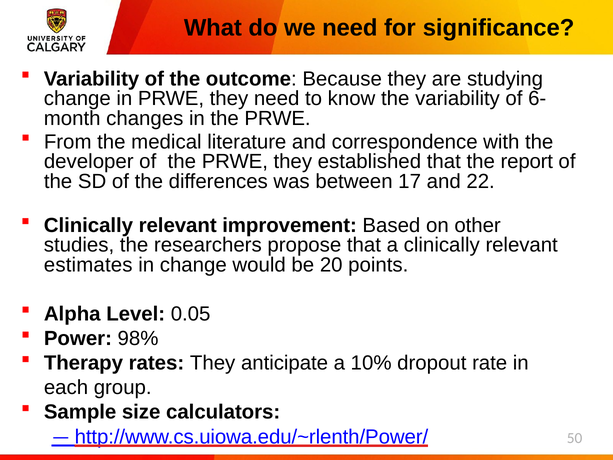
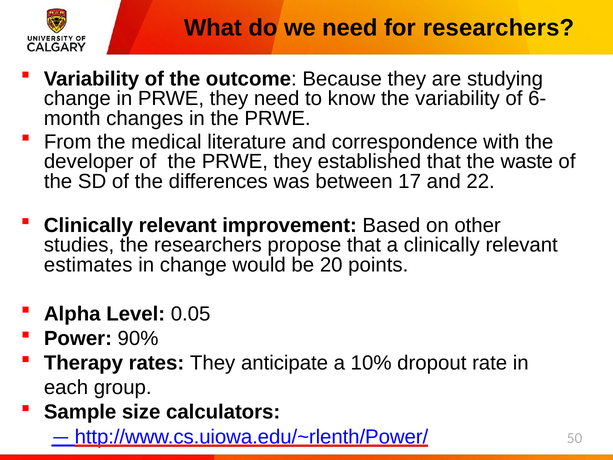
for significance: significance -> researchers
report: report -> waste
98%: 98% -> 90%
